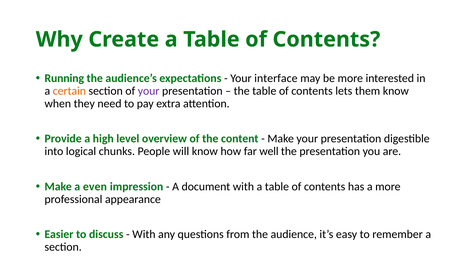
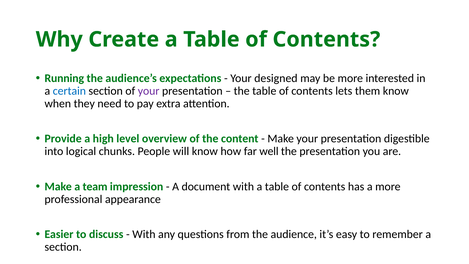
interface: interface -> designed
certain colour: orange -> blue
even: even -> team
